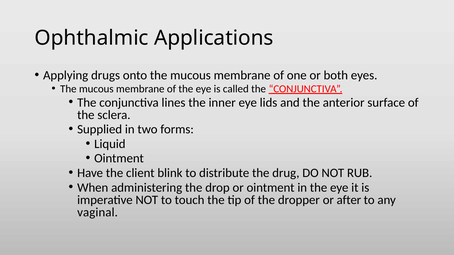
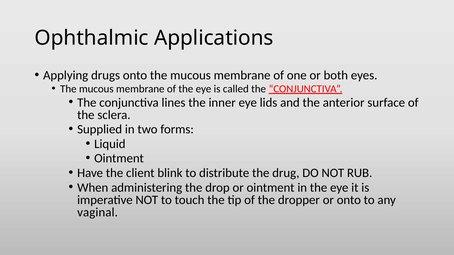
or after: after -> onto
